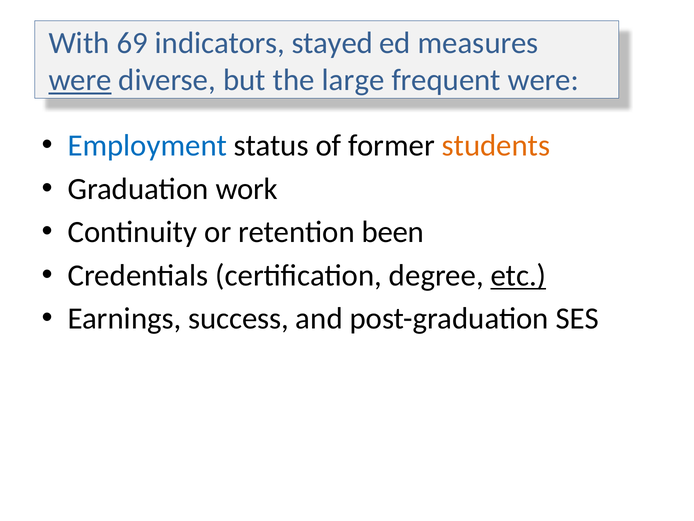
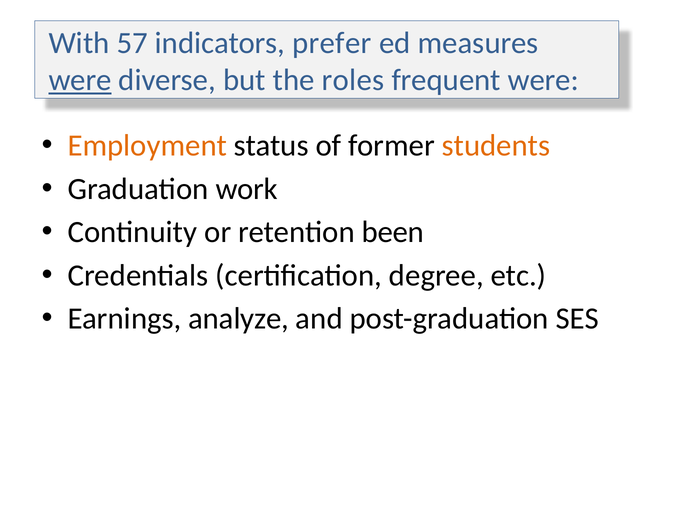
69: 69 -> 57
stayed: stayed -> prefer
large: large -> roles
Employment colour: blue -> orange
etc underline: present -> none
success: success -> analyze
